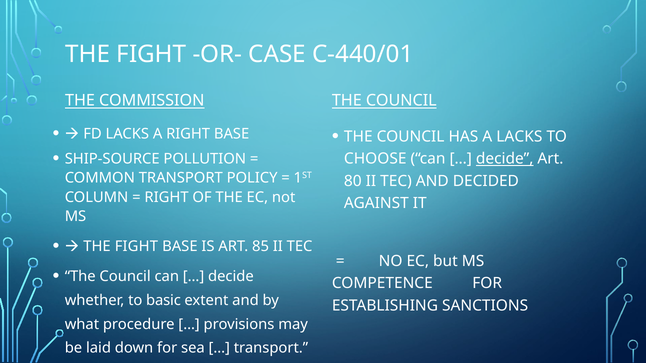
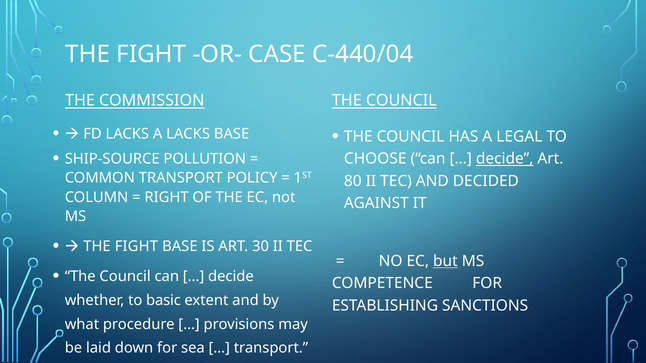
C-440/01: C-440/01 -> C-440/04
A RIGHT: RIGHT -> LACKS
A LACKS: LACKS -> LEGAL
85: 85 -> 30
but underline: none -> present
